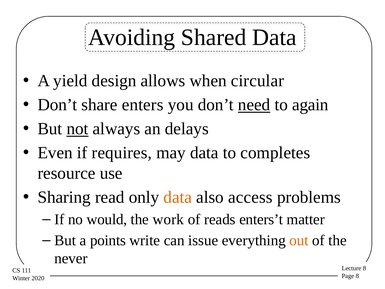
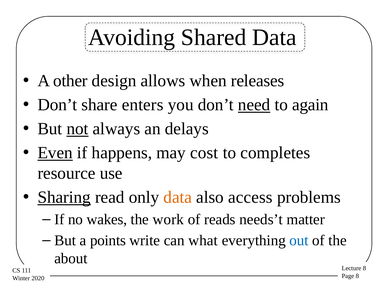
yield: yield -> other
circular: circular -> releases
Even underline: none -> present
requires: requires -> happens
may data: data -> cost
Sharing underline: none -> present
would: would -> wakes
enters’t: enters’t -> needs’t
issue: issue -> what
out colour: orange -> blue
never: never -> about
